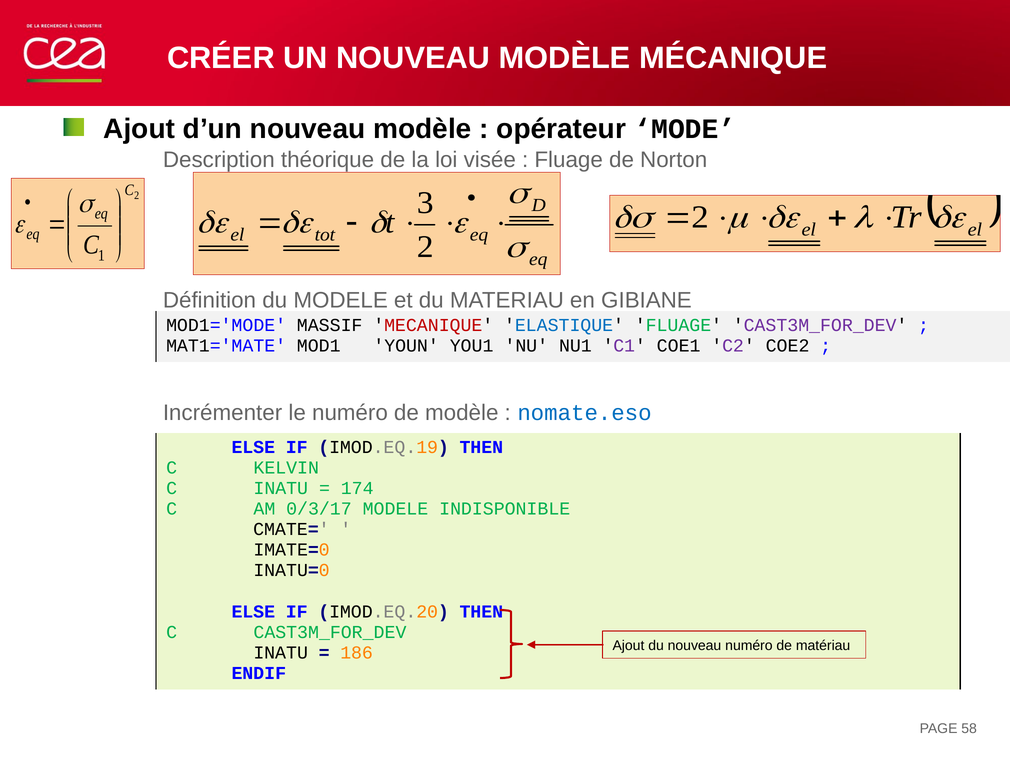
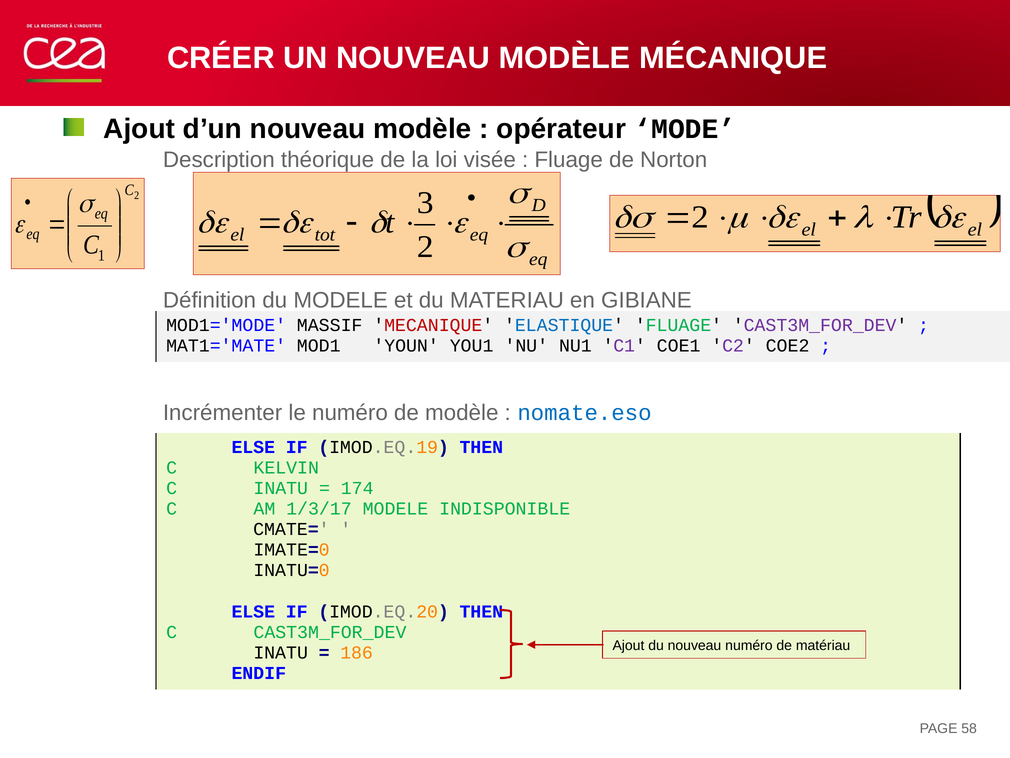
0/3/17: 0/3/17 -> 1/3/17
